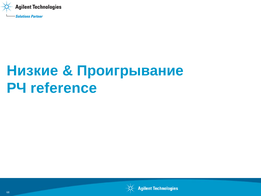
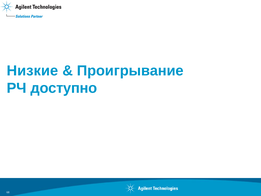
reference: reference -> доступно
